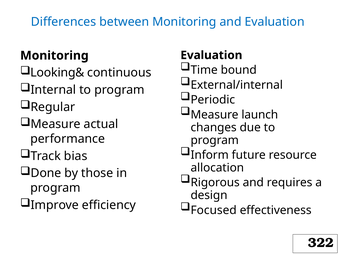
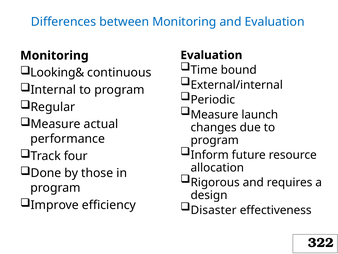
bias: bias -> four
Focused: Focused -> Disaster
